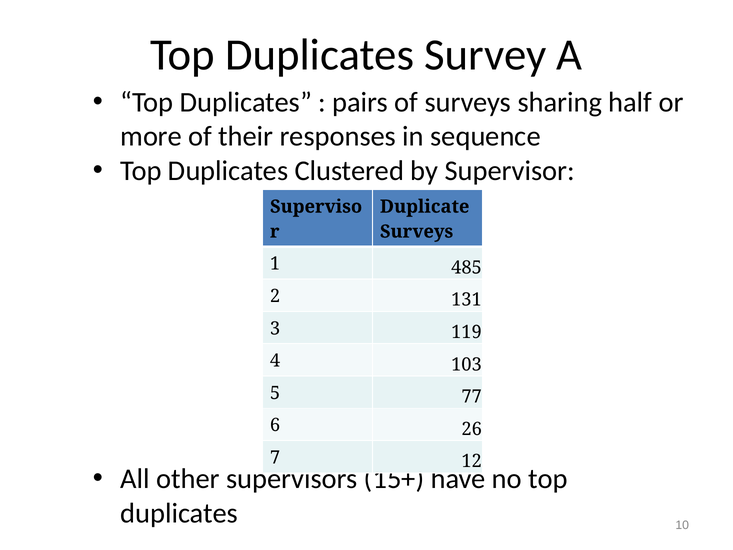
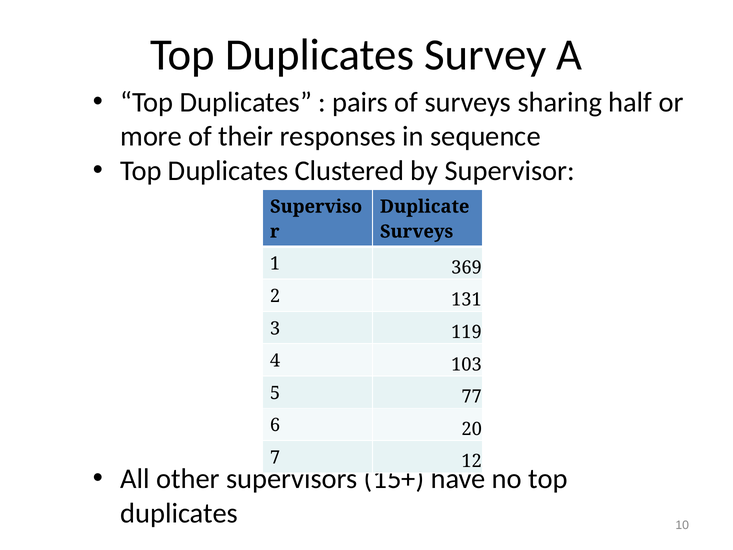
485: 485 -> 369
26: 26 -> 20
